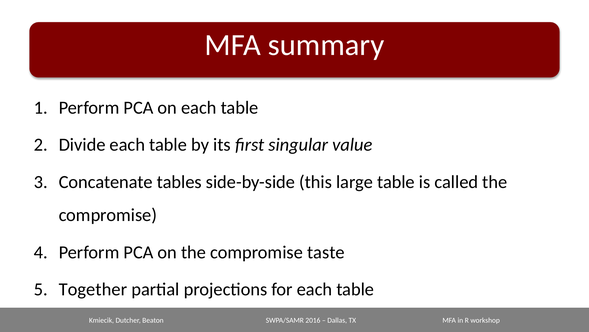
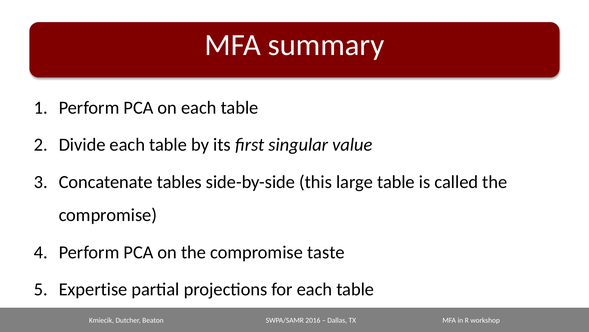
Together: Together -> Expertise
